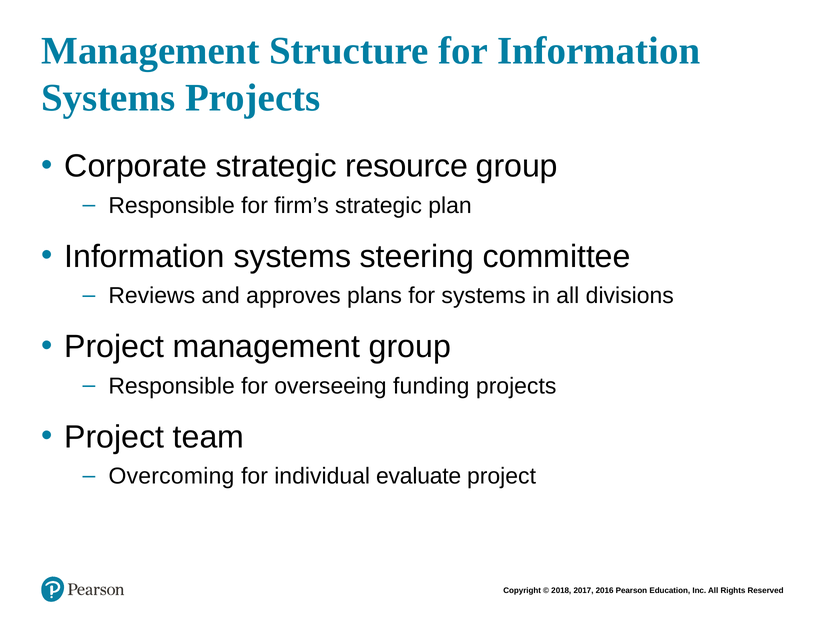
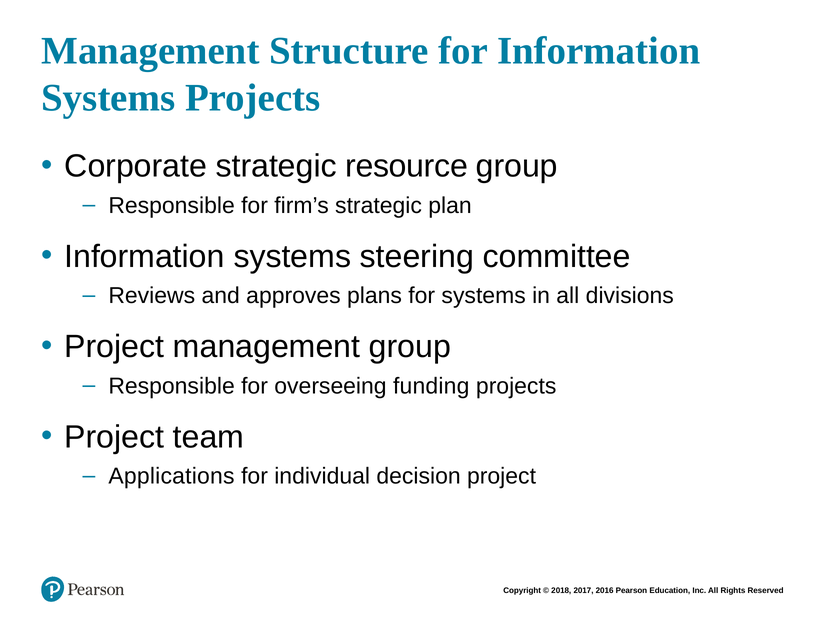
Overcoming: Overcoming -> Applications
evaluate: evaluate -> decision
